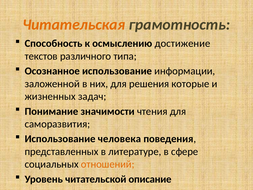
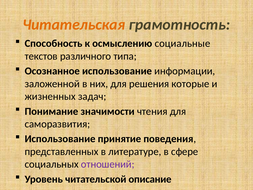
достижение: достижение -> социальные
человека: человека -> принятие
отношений colour: orange -> purple
